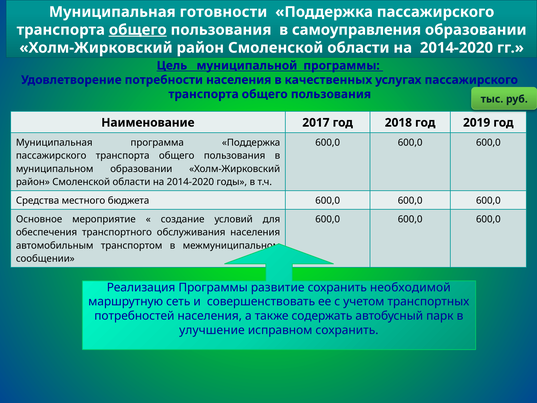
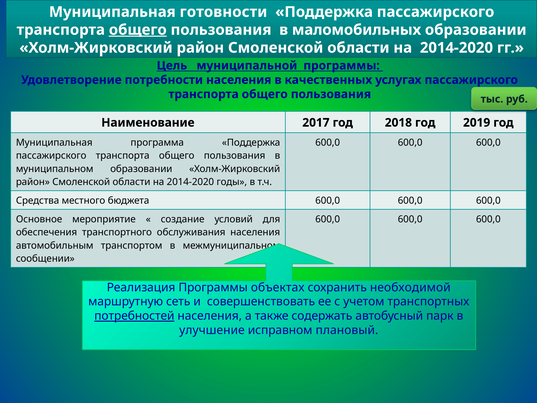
самоуправления: самоуправления -> маломобильных
развитие: развитие -> объектах
потребностей underline: none -> present
исправном сохранить: сохранить -> плановый
